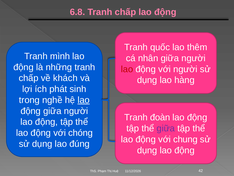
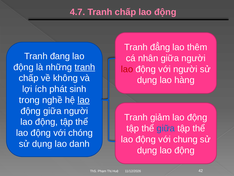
6.8: 6.8 -> 4.7
quốc: quốc -> đẳng
mình: mình -> đang
tranh at (85, 67) underline: none -> present
khách: khách -> không
đoàn: đoàn -> giảm
giữa at (166, 128) colour: purple -> blue
đúng: đúng -> danh
